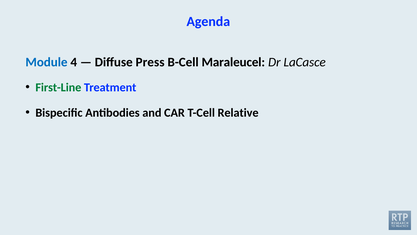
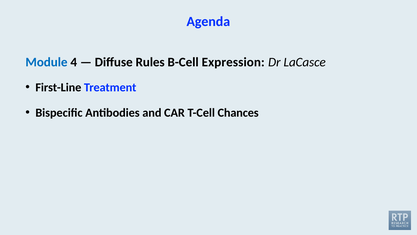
Press: Press -> Rules
Maraleucel: Maraleucel -> Expression
First-Line colour: green -> black
Relative: Relative -> Chances
